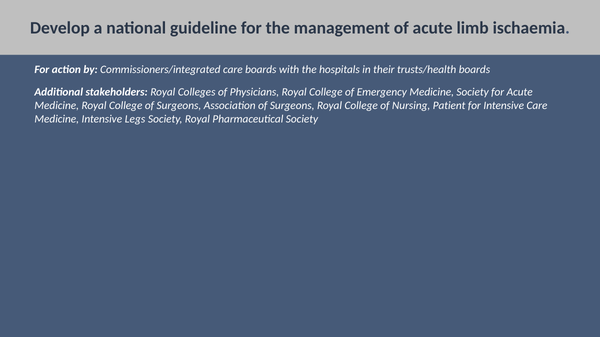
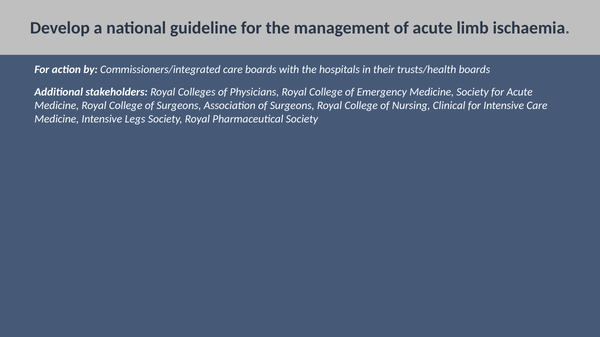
Patient: Patient -> Clinical
